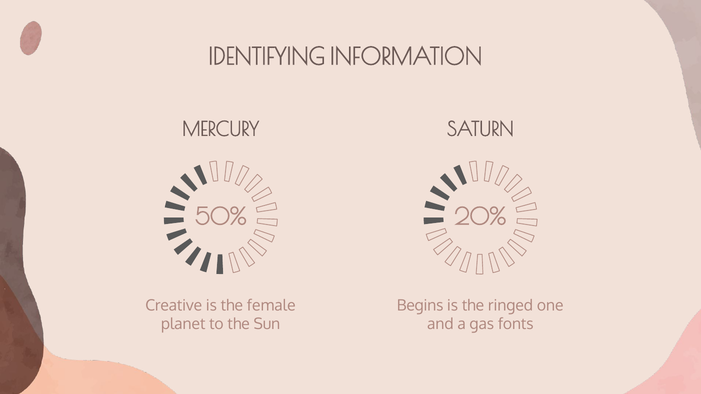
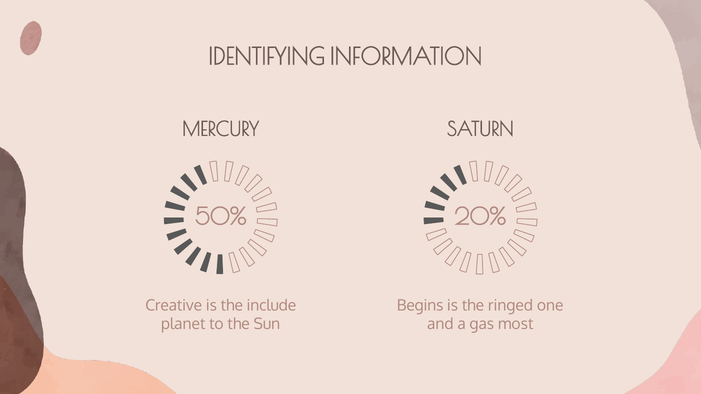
female: female -> include
fonts: fonts -> most
